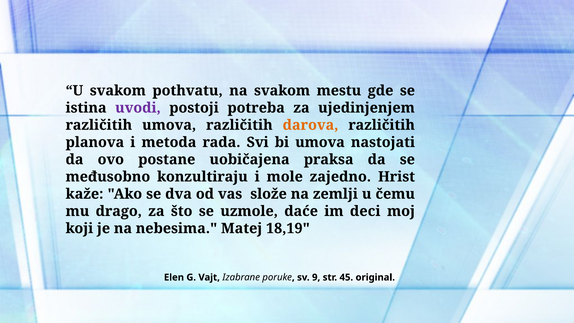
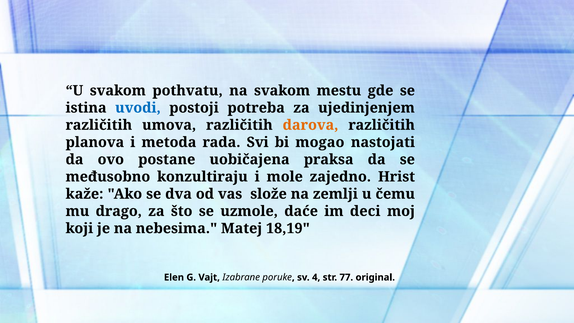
uvodi colour: purple -> blue
bi umova: umova -> mogao
9: 9 -> 4
45: 45 -> 77
